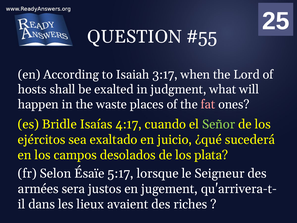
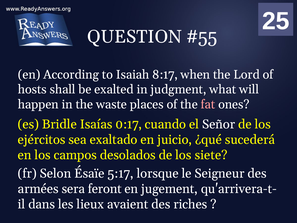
3:17: 3:17 -> 8:17
4:17: 4:17 -> 0:17
Señor colour: light green -> white
plata: plata -> siete
justos: justos -> feront
